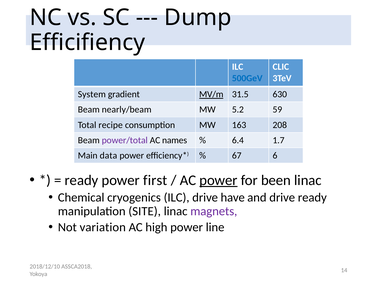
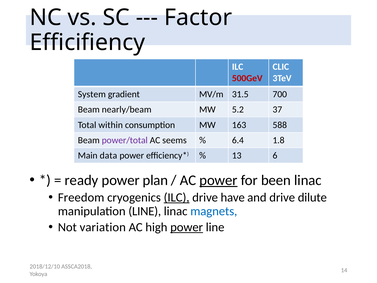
Dump: Dump -> Factor
500GeV colour: blue -> red
MV/m underline: present -> none
630: 630 -> 700
59: 59 -> 37
recipe: recipe -> within
208: 208 -> 588
names: names -> seems
1.7: 1.7 -> 1.8
67: 67 -> 13
first: first -> plan
Chemical: Chemical -> Freedom
ILC at (177, 197) underline: none -> present
drive ready: ready -> dilute
manipulation SITE: SITE -> LINE
magnets colour: purple -> blue
power at (187, 227) underline: none -> present
